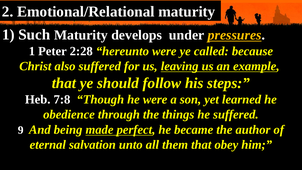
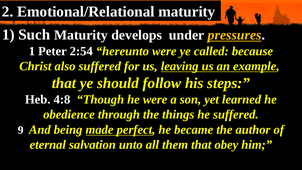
2:28: 2:28 -> 2:54
7:8: 7:8 -> 4:8
